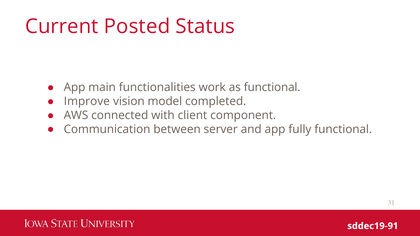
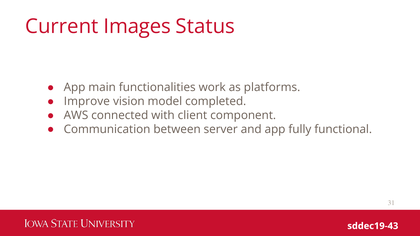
Posted: Posted -> Images
as functional: functional -> platforms
sddec19-91: sddec19-91 -> sddec19-43
